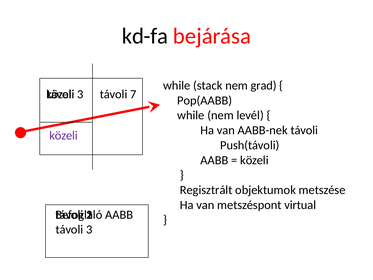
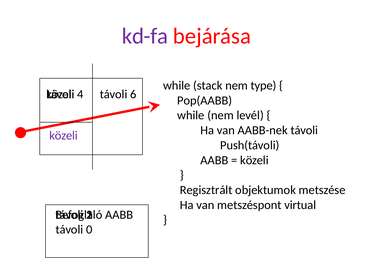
kd-fa colour: black -> purple
grad: grad -> type
3 at (80, 94): 3 -> 4
7: 7 -> 6
3 at (89, 229): 3 -> 0
